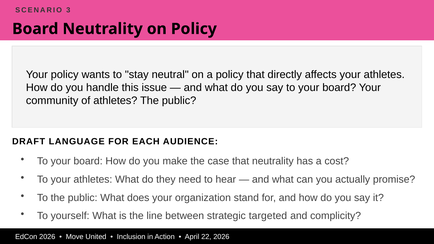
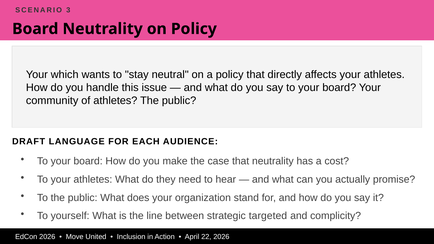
Your policy: policy -> which
